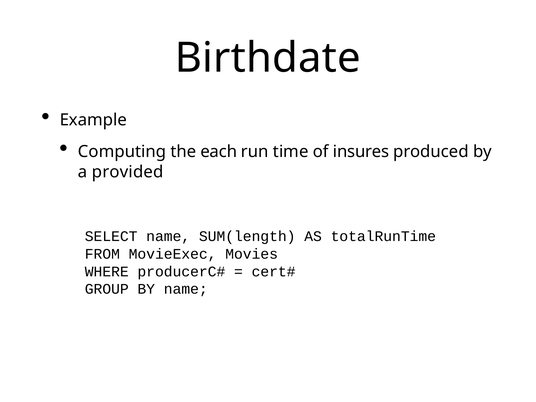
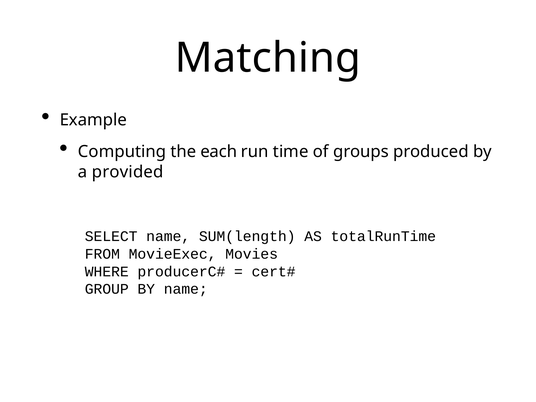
Birthdate: Birthdate -> Matching
insures: insures -> groups
